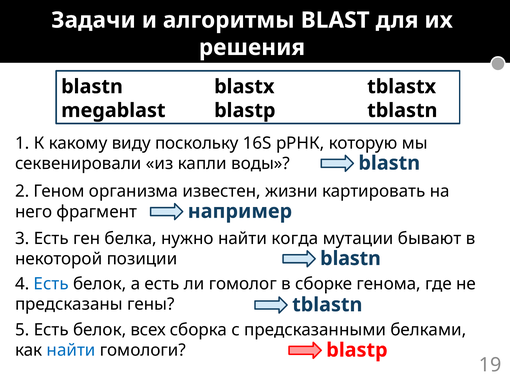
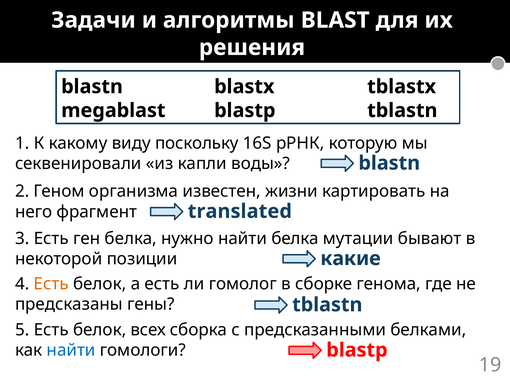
например: например -> translated
найти когда: когда -> белка
позиции blastn: blastn -> какие
Есть at (51, 283) colour: blue -> orange
